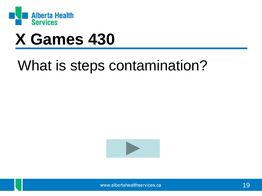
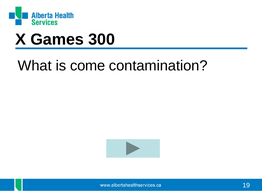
430: 430 -> 300
steps: steps -> come
